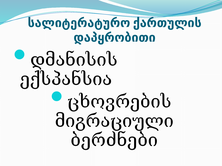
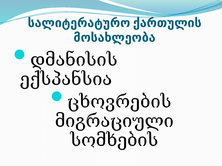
დაპყრობითი: დაპყრობითი -> მოსახლეობა
ბერძნები: ბერძნები -> სომხების
